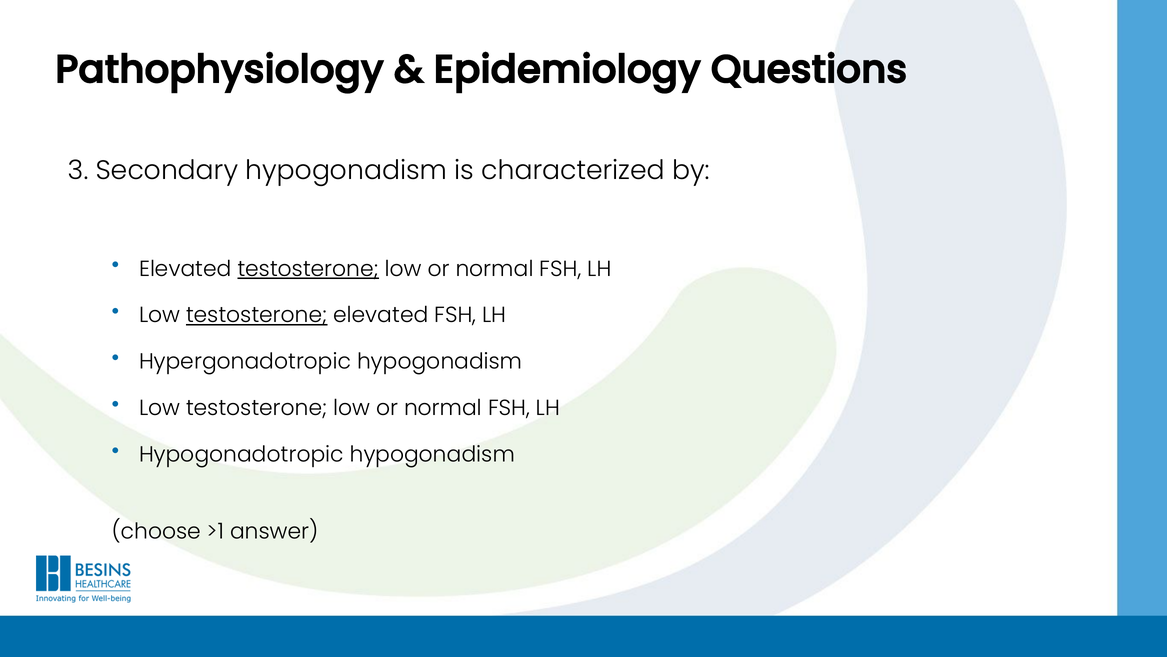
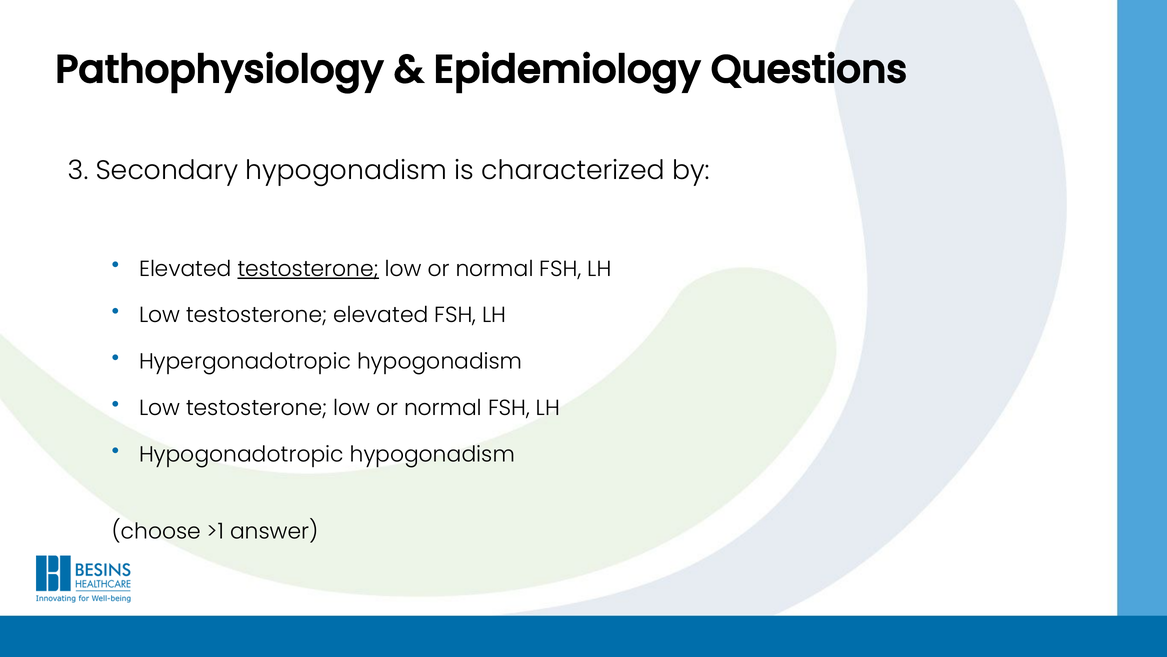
testosterone at (257, 315) underline: present -> none
